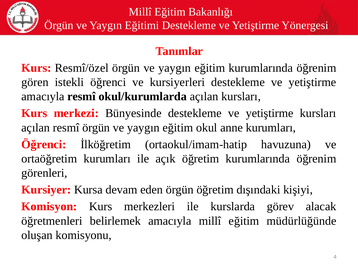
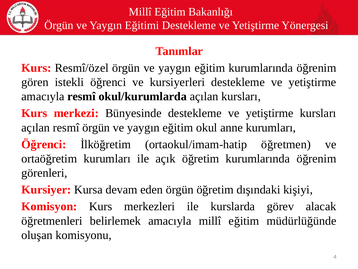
havuzuna: havuzuna -> öğretmen
